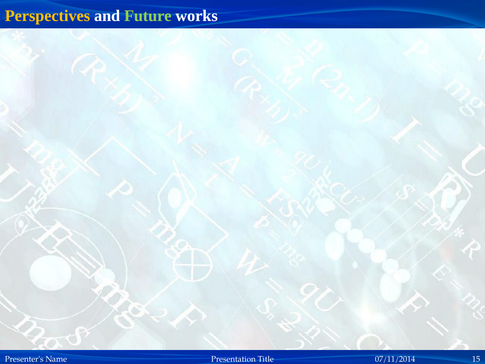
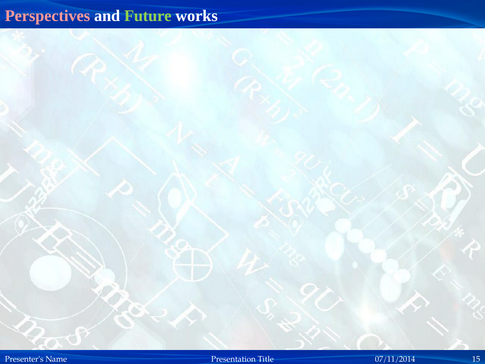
Perspectives colour: yellow -> pink
